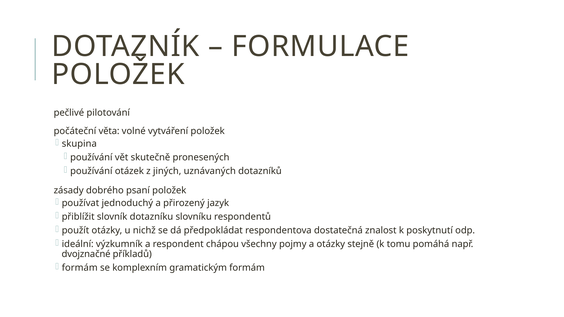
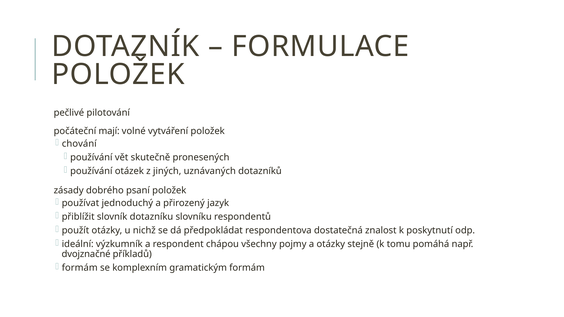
věta: věta -> mají
skupina: skupina -> chování
